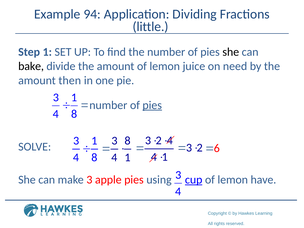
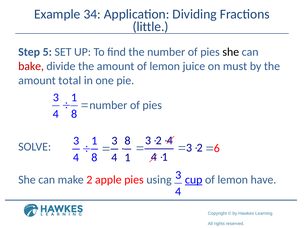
94: 94 -> 34
Step 1: 1 -> 5
bake colour: black -> red
need: need -> must
then: then -> total
pies at (152, 105) underline: present -> none
make 3: 3 -> 2
